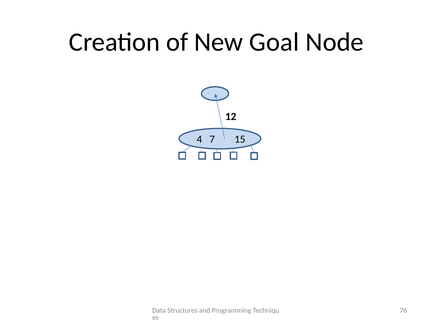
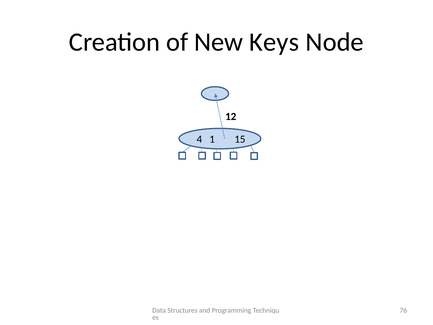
Goal: Goal -> Keys
7: 7 -> 1
